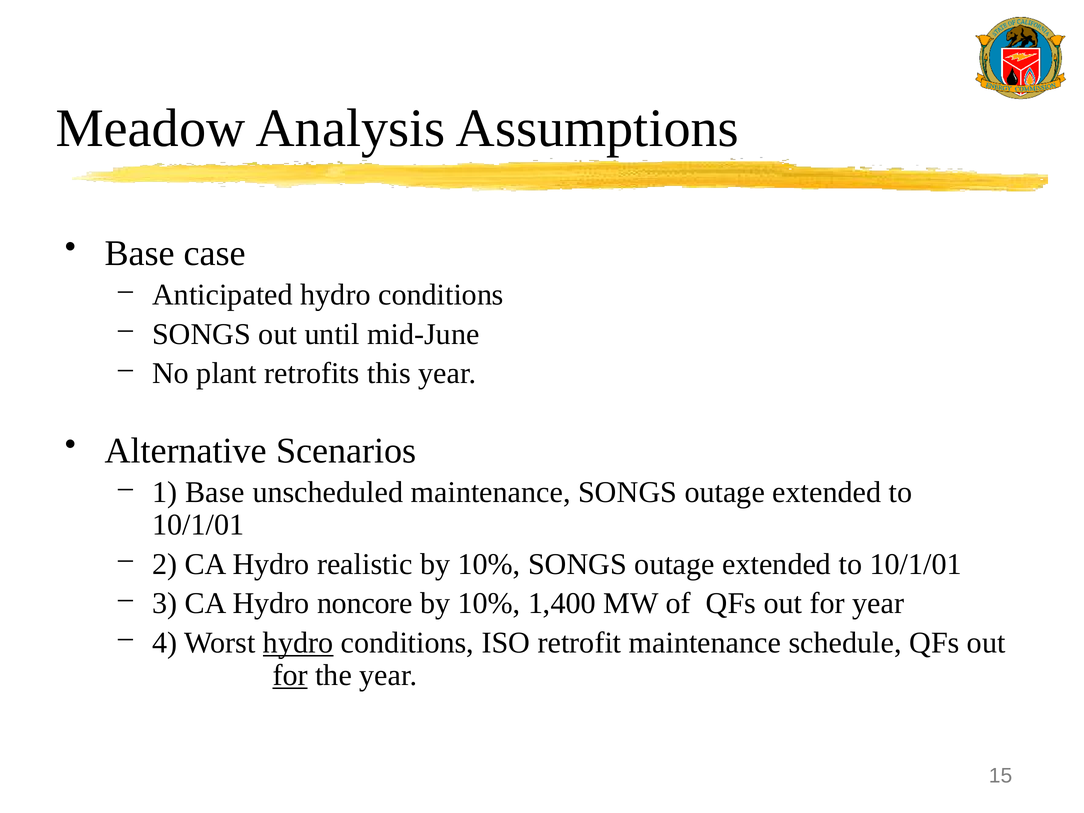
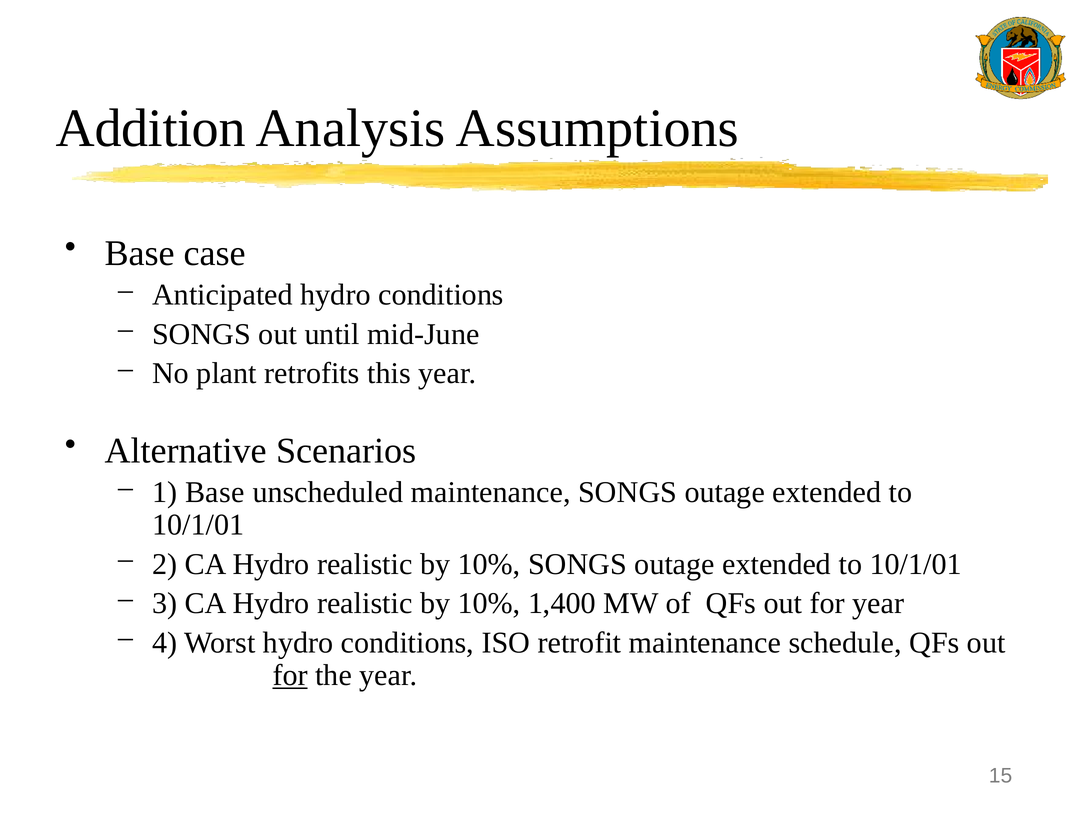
Meadow: Meadow -> Addition
3 CA Hydro noncore: noncore -> realistic
hydro at (298, 643) underline: present -> none
